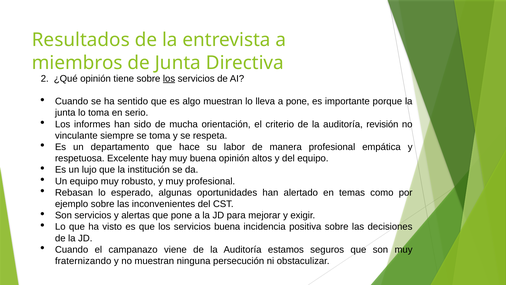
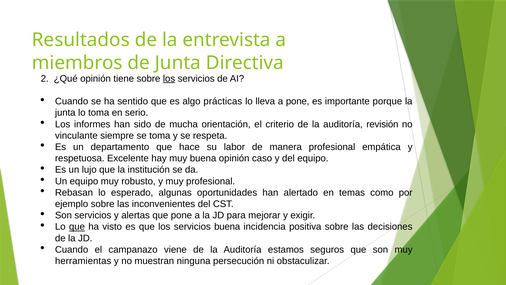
algo muestran: muestran -> prácticas
altos: altos -> caso
que at (77, 227) underline: none -> present
fraternizando: fraternizando -> herramientas
